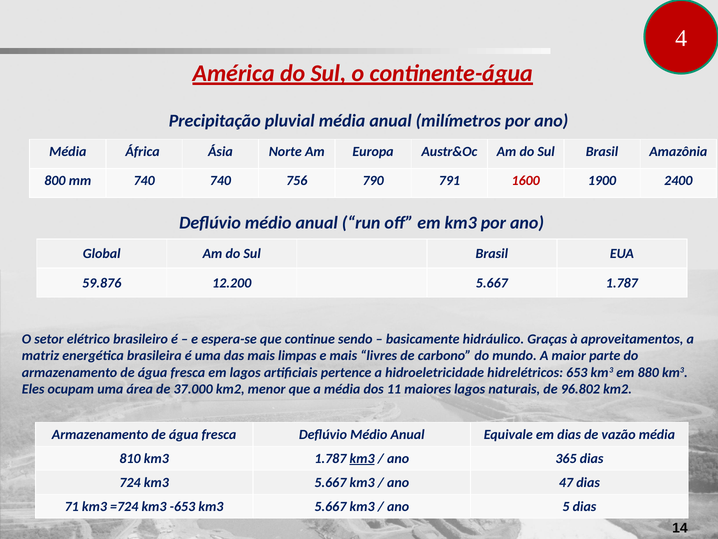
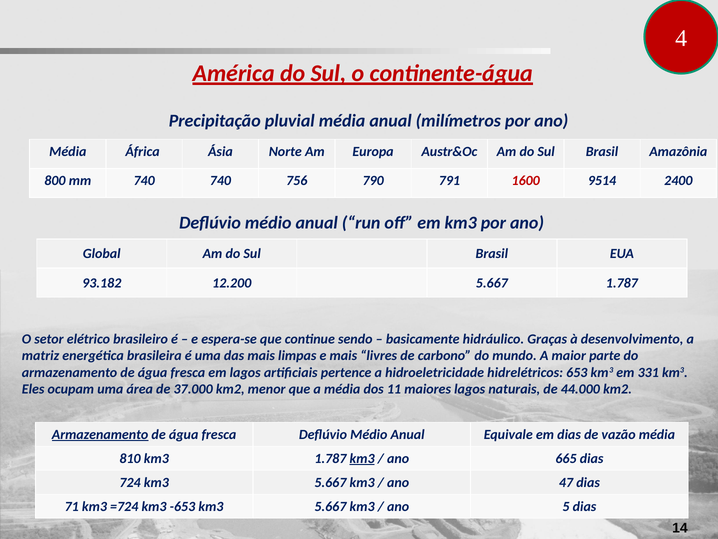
1900: 1900 -> 9514
59.876: 59.876 -> 93.182
aproveitamentos: aproveitamentos -> desenvolvimento
880: 880 -> 331
96.802: 96.802 -> 44.000
Armazenamento at (100, 434) underline: none -> present
365: 365 -> 665
